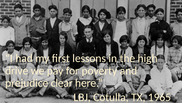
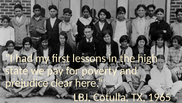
drive: drive -> state
